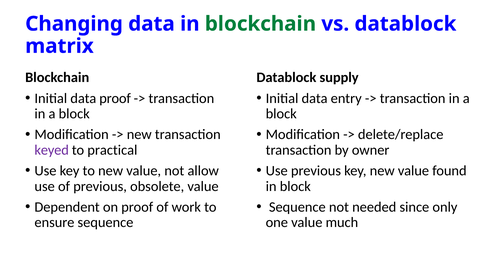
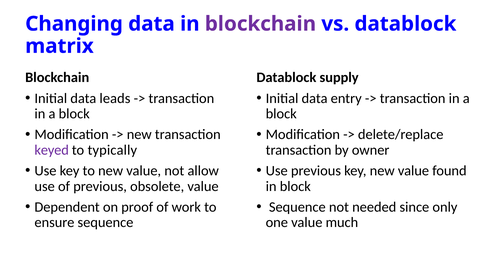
blockchain at (260, 24) colour: green -> purple
data proof: proof -> leads
practical: practical -> typically
